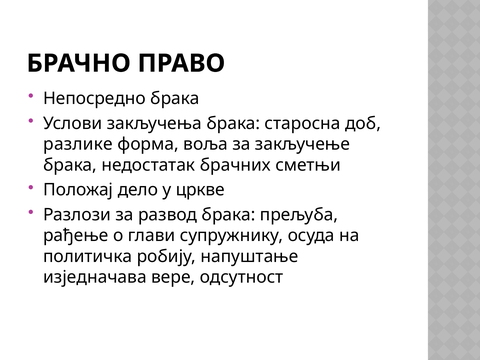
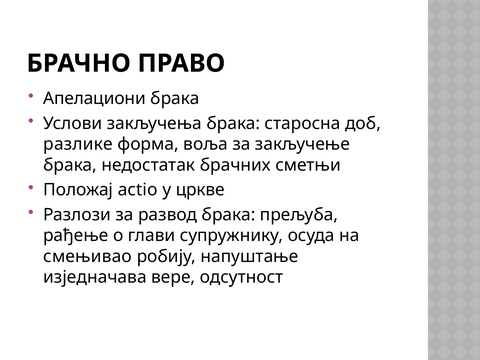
Непосредно: Непосредно -> Апелациони
дело: дело -> actio
политичка: политичка -> смењивао
